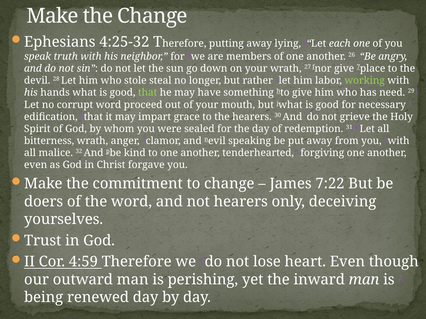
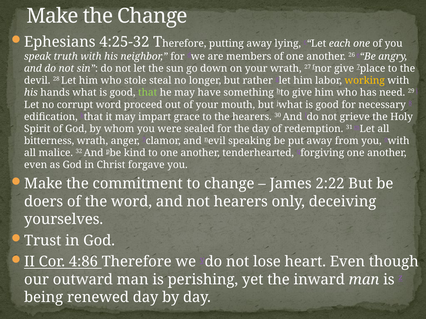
working colour: light green -> yellow
7:22: 7:22 -> 2:22
4:59: 4:59 -> 4:86
